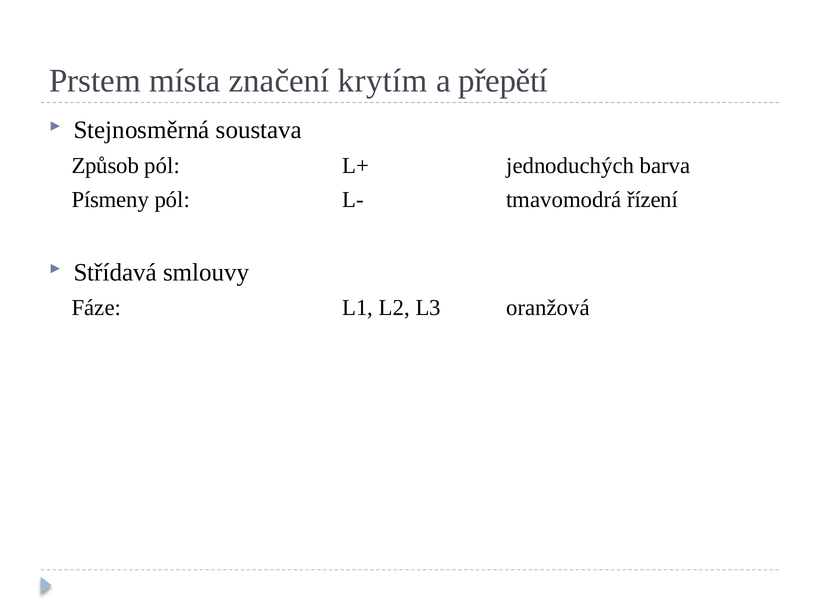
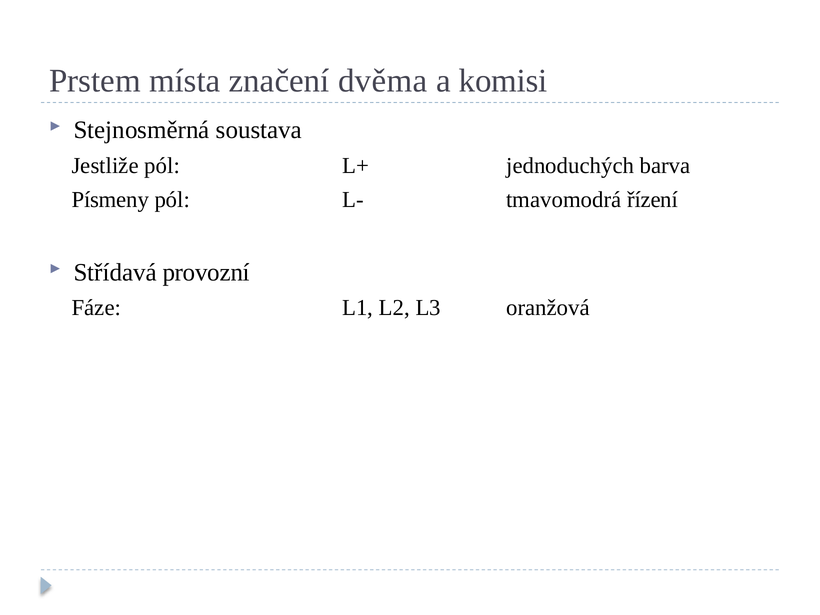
krytím: krytím -> dvěma
přepětí: přepětí -> komisi
Způsob: Způsob -> Jestliže
smlouvy: smlouvy -> provozní
